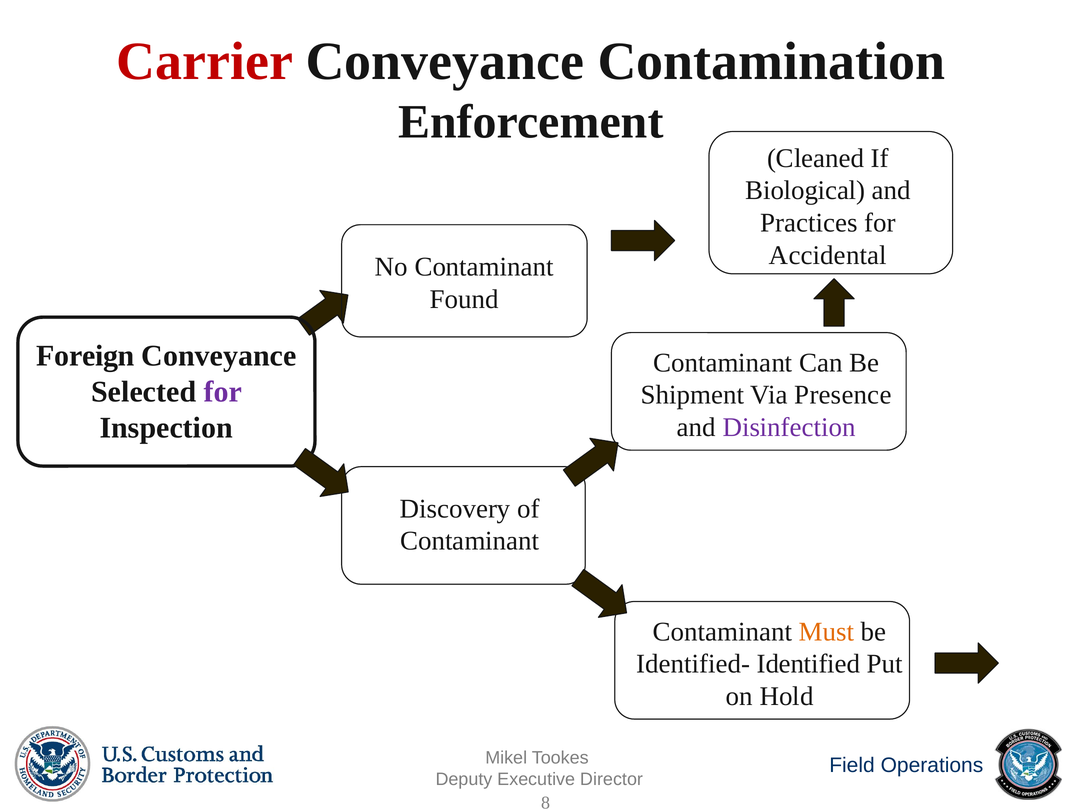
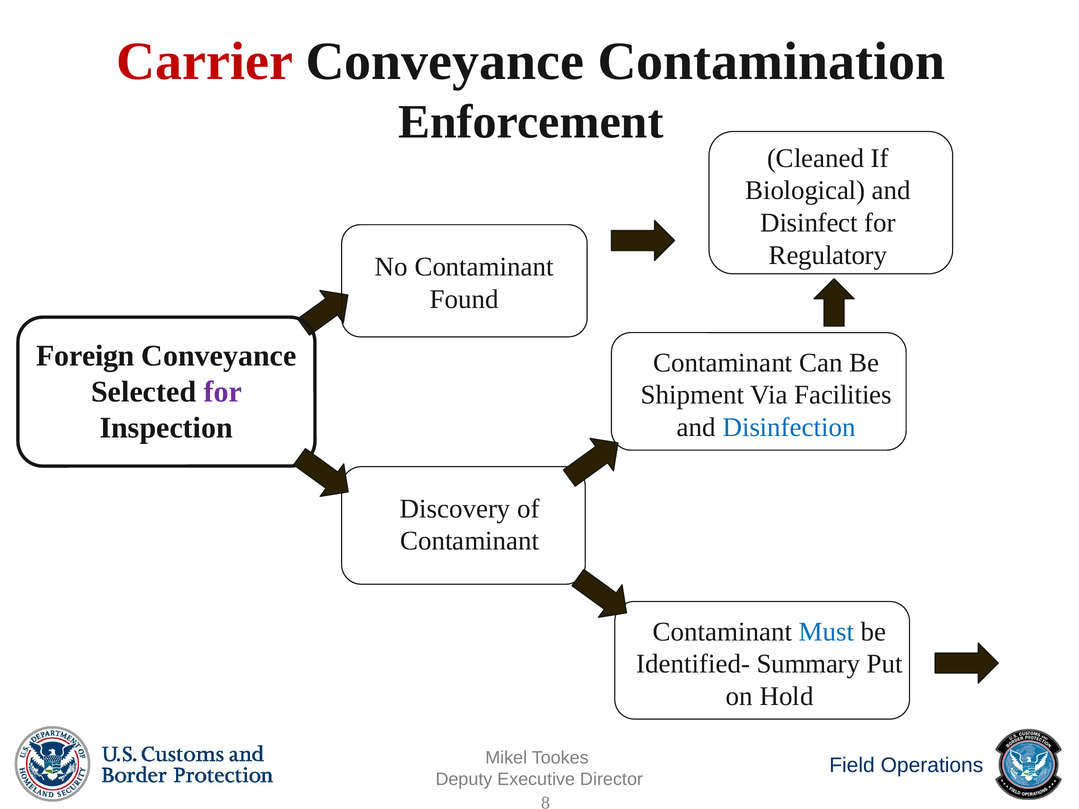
Practices: Practices -> Disinfect
Accidental: Accidental -> Regulatory
Presence: Presence -> Facilities
Disinfection colour: purple -> blue
Must colour: orange -> blue
Identified: Identified -> Summary
